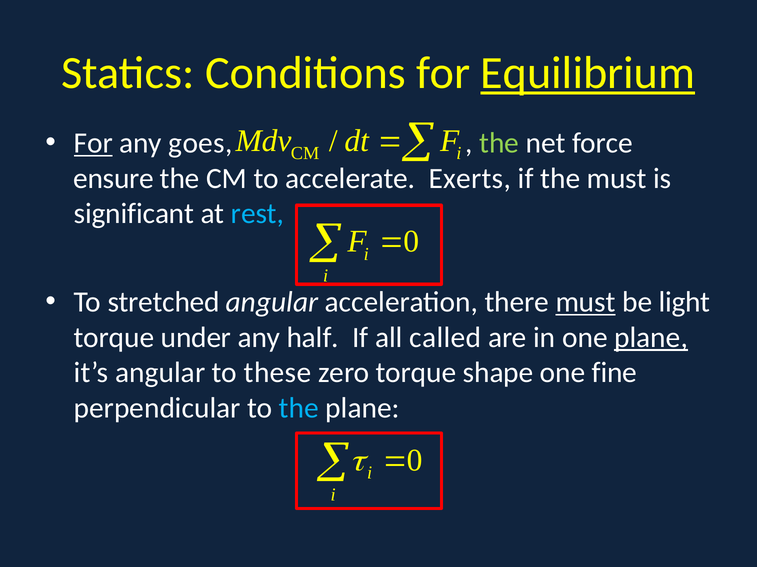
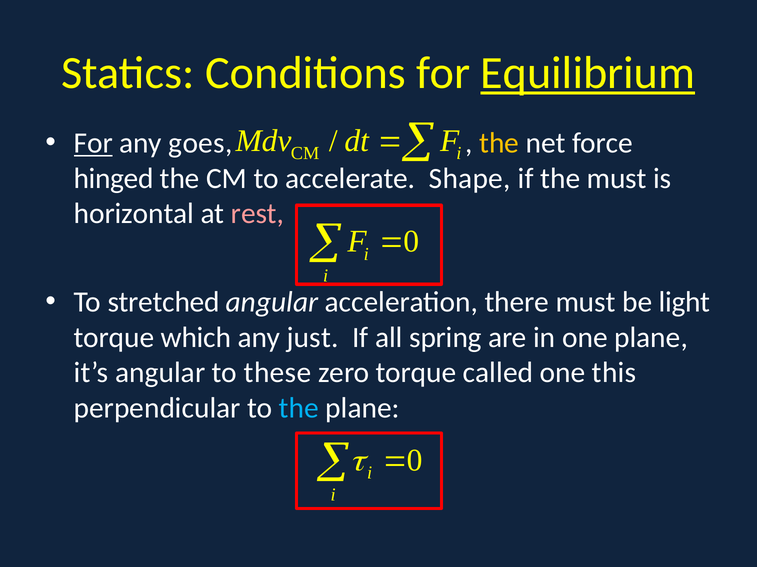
the at (499, 143) colour: light green -> yellow
ensure: ensure -> hinged
Exerts: Exerts -> Shape
significant: significant -> horizontal
rest colour: light blue -> pink
must at (586, 302) underline: present -> none
under: under -> which
half: half -> just
called: called -> spring
plane at (651, 338) underline: present -> none
shape: shape -> called
fine: fine -> this
